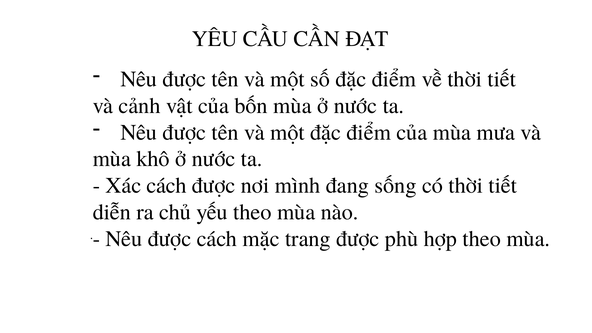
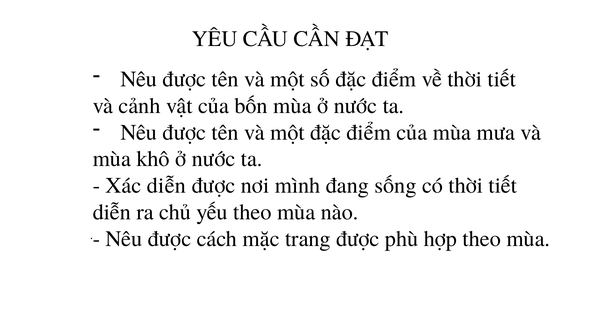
Xác cách: cách -> diễn
